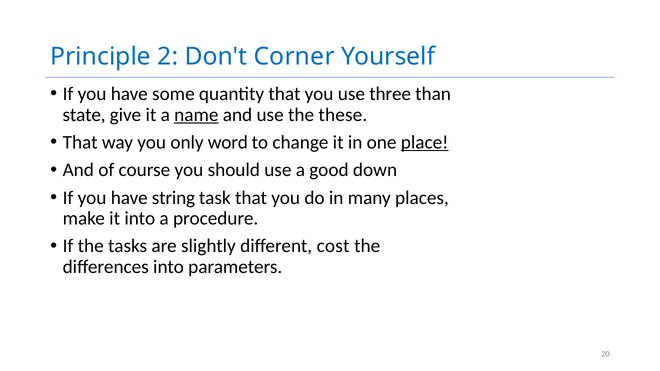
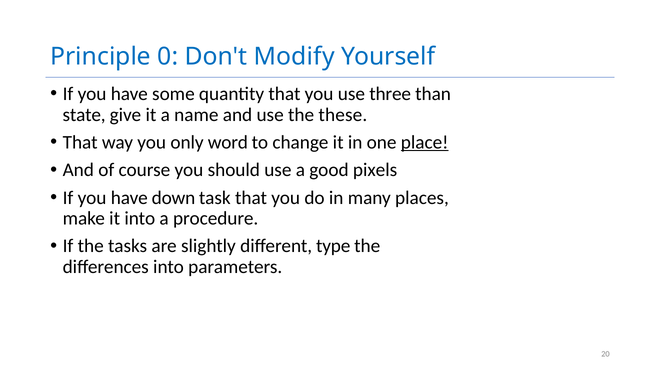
2: 2 -> 0
Corner: Corner -> Modify
name underline: present -> none
down: down -> pixels
string: string -> down
cost: cost -> type
